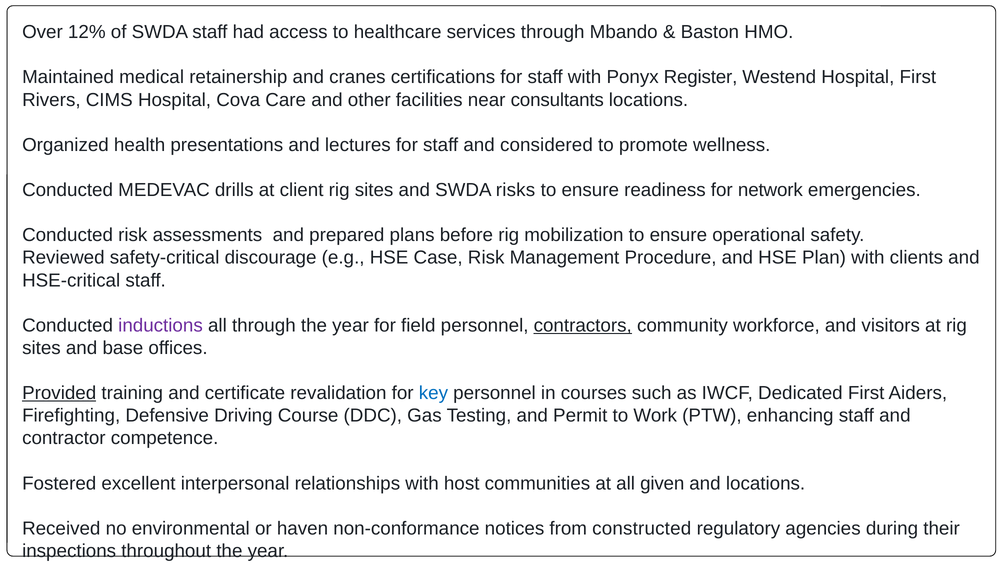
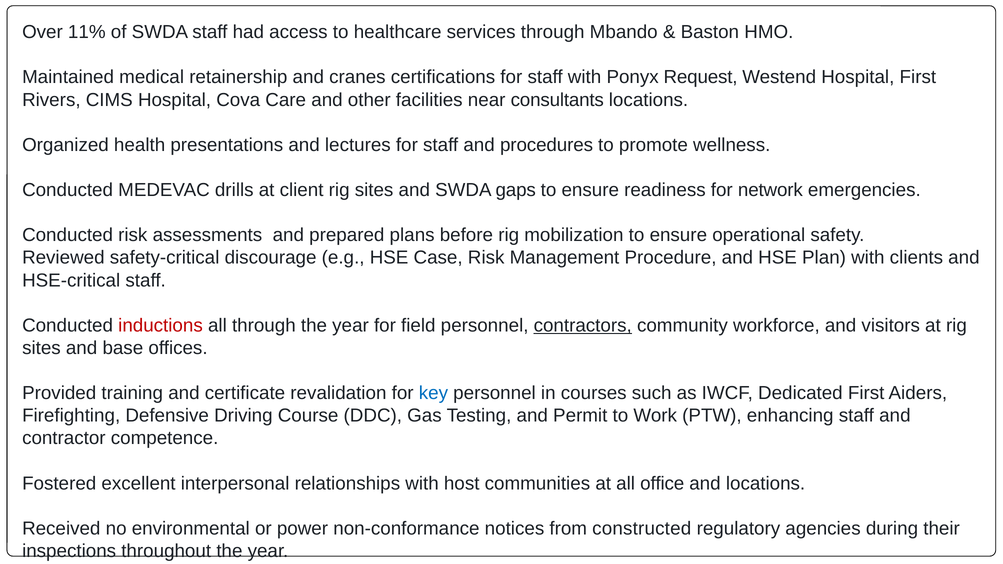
12%: 12% -> 11%
Register: Register -> Request
considered: considered -> procedures
risks: risks -> gaps
inductions colour: purple -> red
Provided underline: present -> none
given: given -> office
haven: haven -> power
